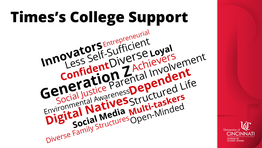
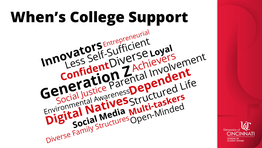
Times’s: Times’s -> When’s
